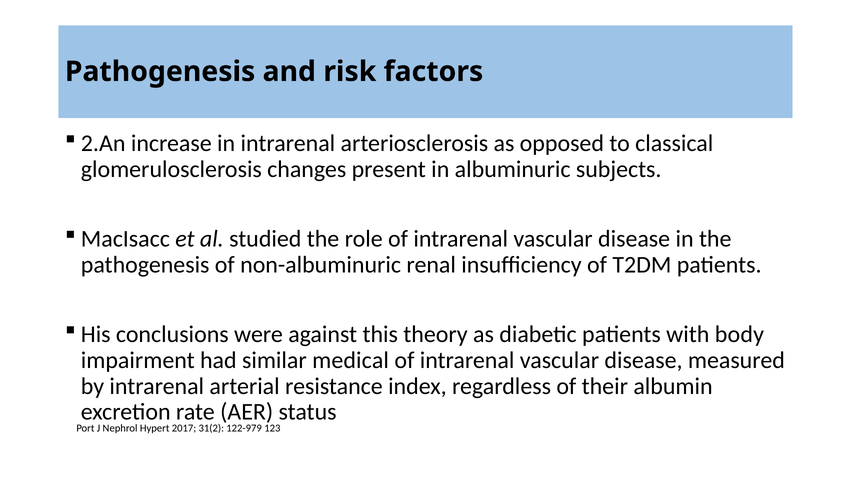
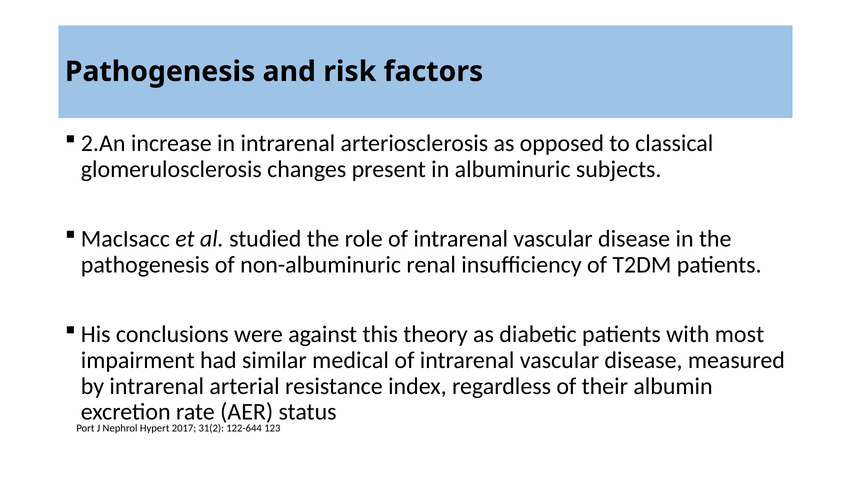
body: body -> most
122-979: 122-979 -> 122-644
